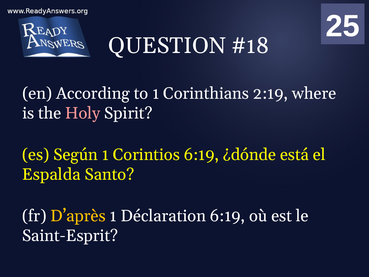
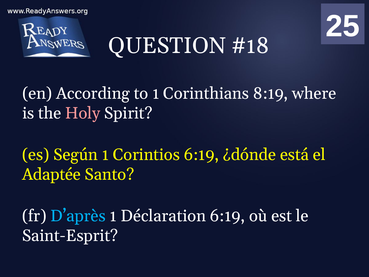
2:19: 2:19 -> 8:19
Espalda: Espalda -> Adaptée
D’après colour: yellow -> light blue
